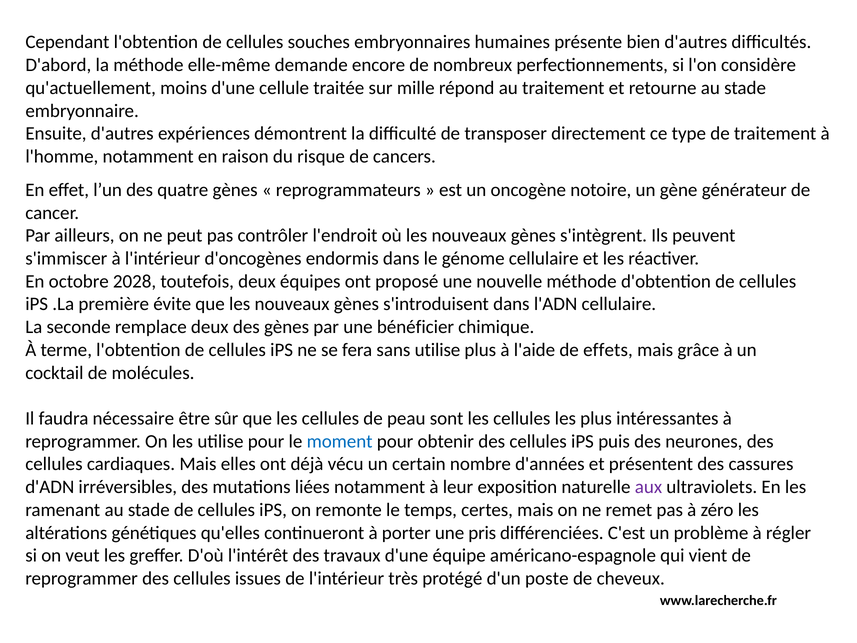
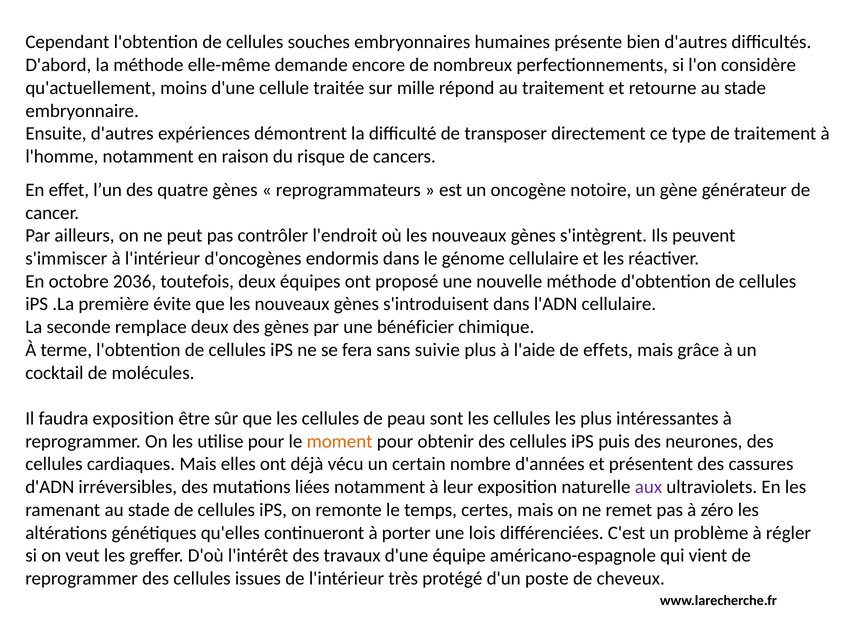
2028: 2028 -> 2036
sans utilise: utilise -> suivie
faudra nécessaire: nécessaire -> exposition
moment colour: blue -> orange
pris: pris -> lois
